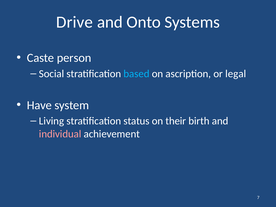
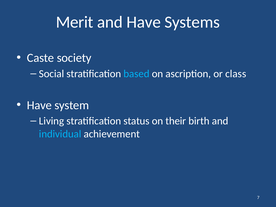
Drive: Drive -> Merit
and Onto: Onto -> Have
person: person -> society
legal: legal -> class
individual colour: pink -> light blue
